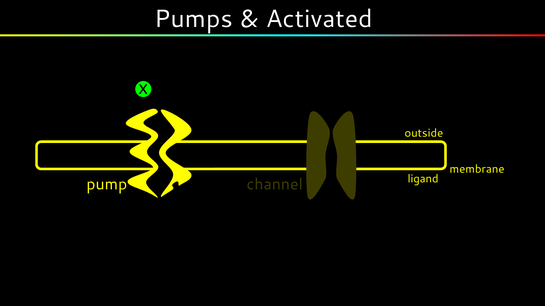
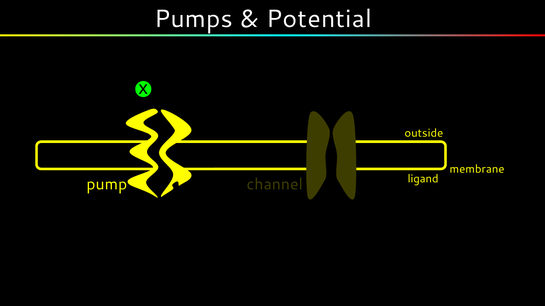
Activated: Activated -> Potential
